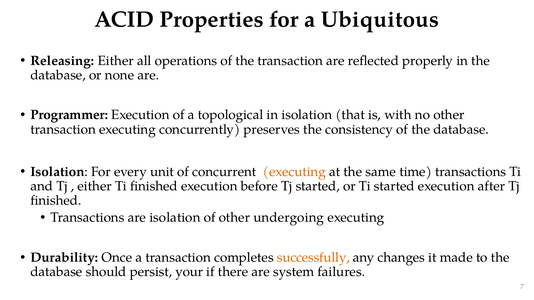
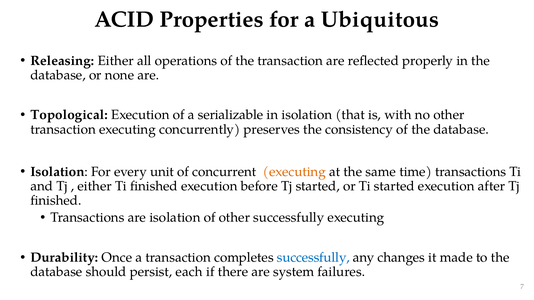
Programmer: Programmer -> Topological
topological: topological -> serializable
other undergoing: undergoing -> successfully
successfully at (313, 258) colour: orange -> blue
your: your -> each
